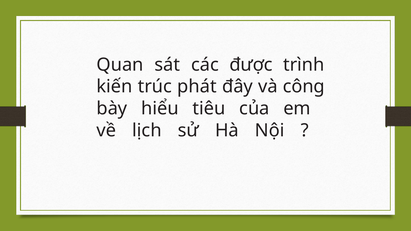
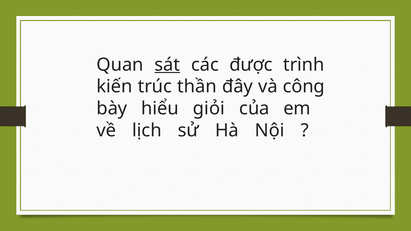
sát underline: none -> present
phát: phát -> thần
tiêu: tiêu -> giỏi
